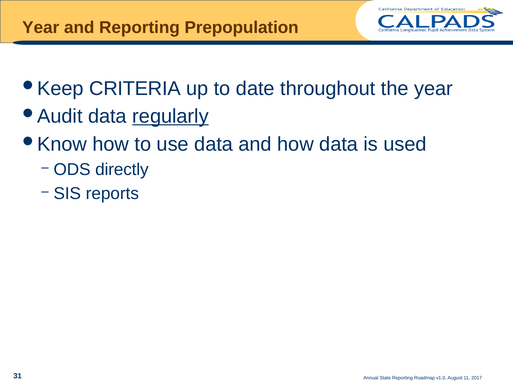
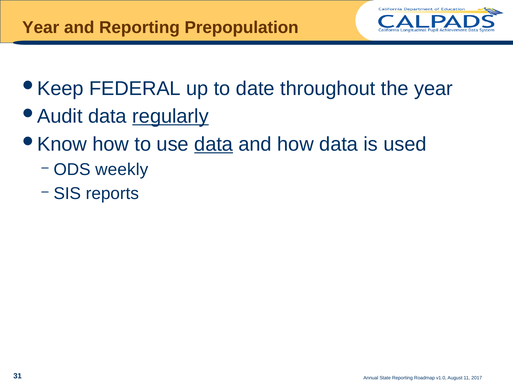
CRITERIA: CRITERIA -> FEDERAL
data at (214, 145) underline: none -> present
directly: directly -> weekly
